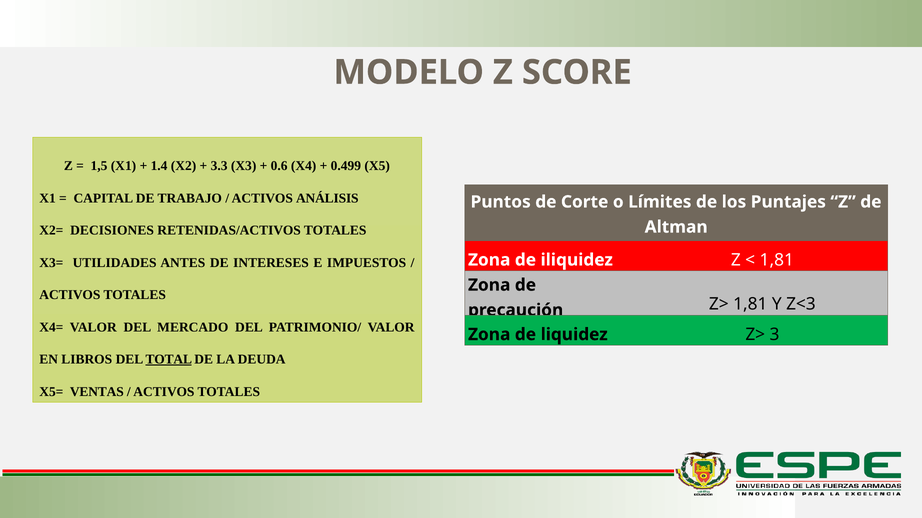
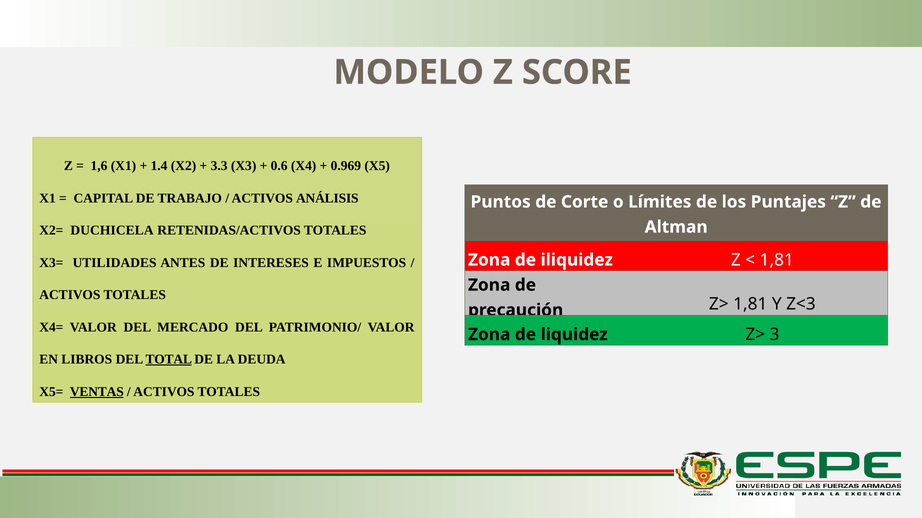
1,5: 1,5 -> 1,6
0.499: 0.499 -> 0.969
DECISIONES: DECISIONES -> DUCHICELA
VENTAS underline: none -> present
